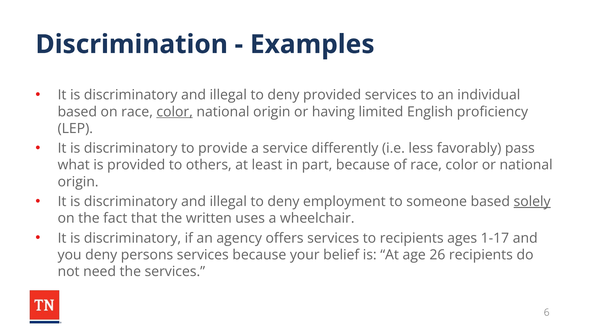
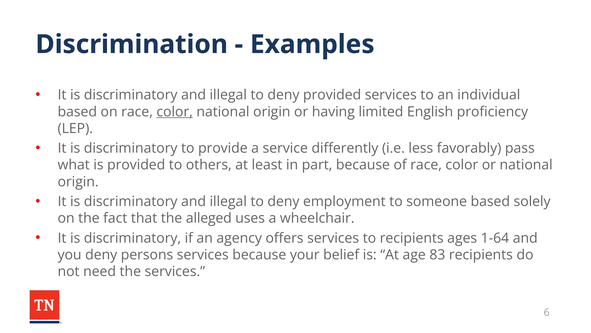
solely underline: present -> none
written: written -> alleged
1-17: 1-17 -> 1-64
26: 26 -> 83
